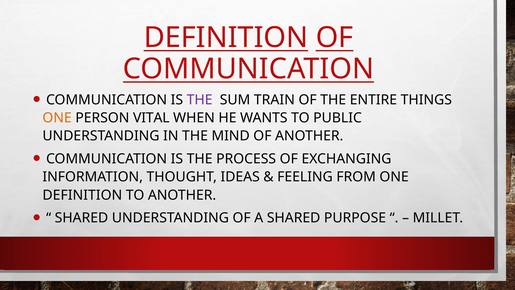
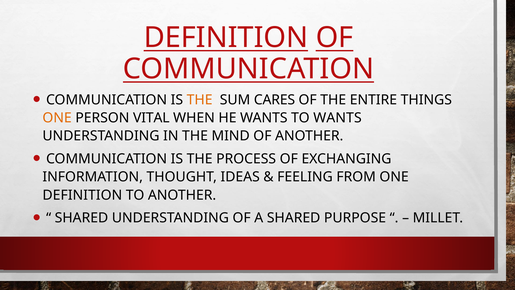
THE at (200, 100) colour: purple -> orange
TRAIN: TRAIN -> CARES
TO PUBLIC: PUBLIC -> WANTS
